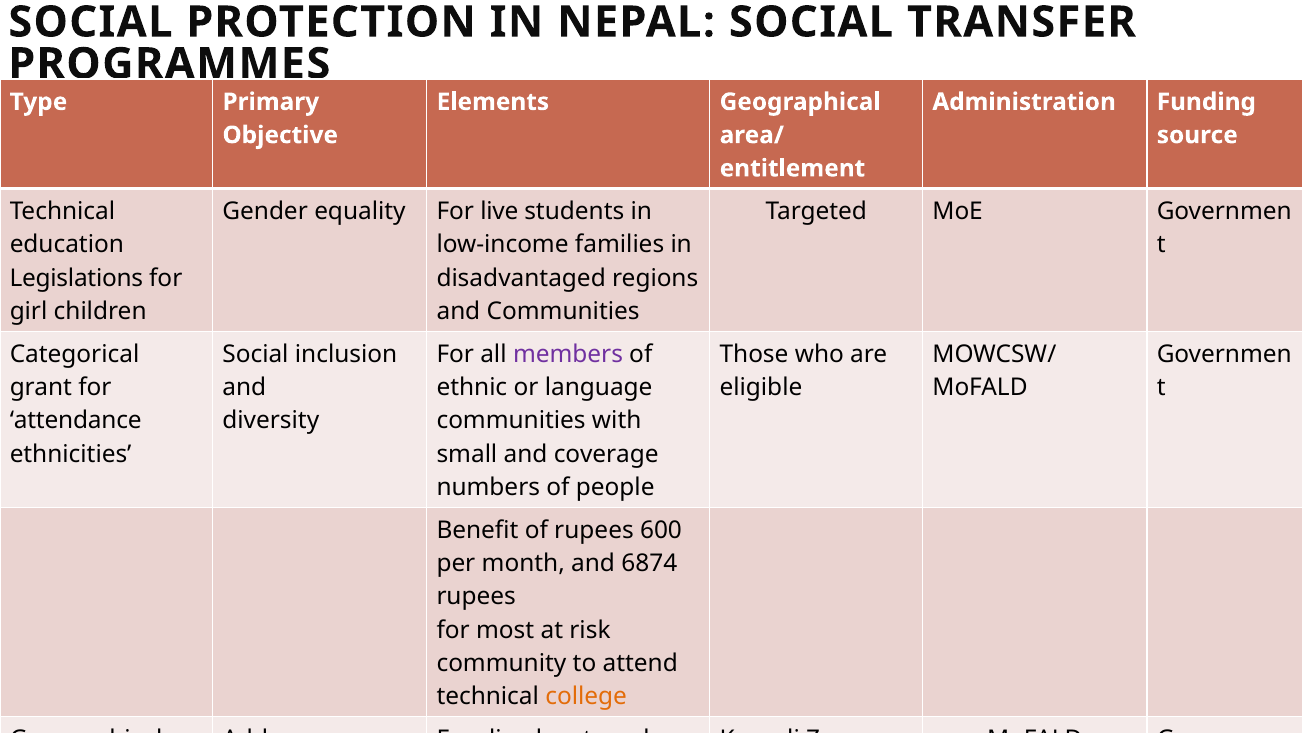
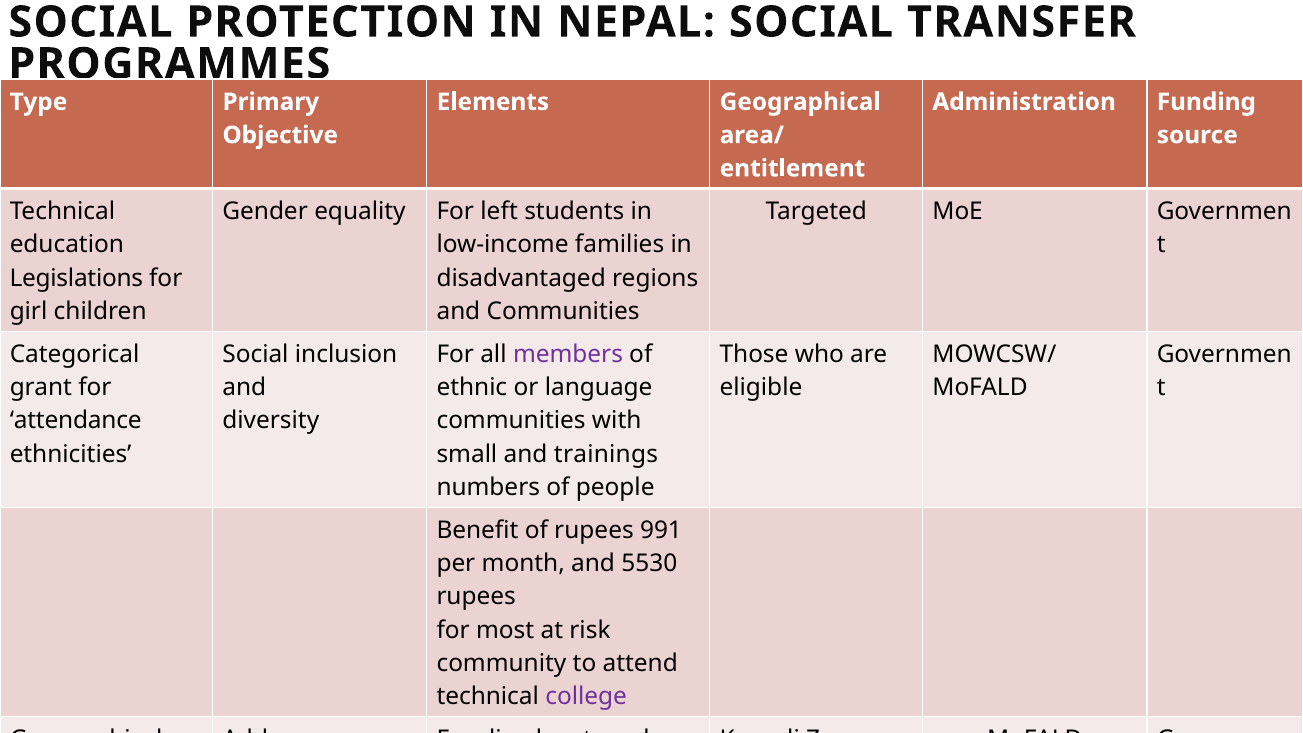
live: live -> left
coverage: coverage -> trainings
600: 600 -> 991
6874: 6874 -> 5530
college colour: orange -> purple
